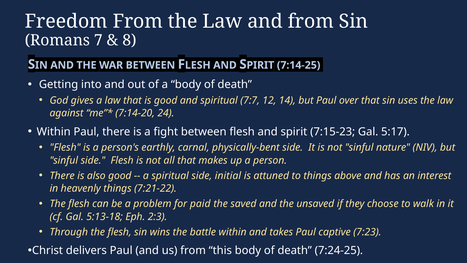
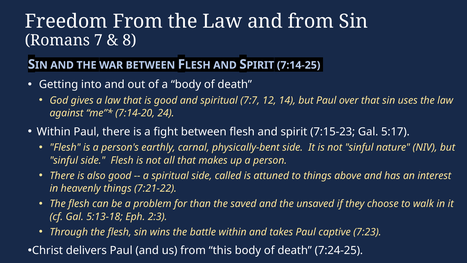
initial: initial -> called
paid: paid -> than
